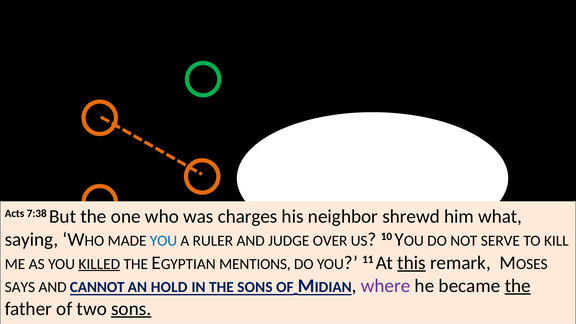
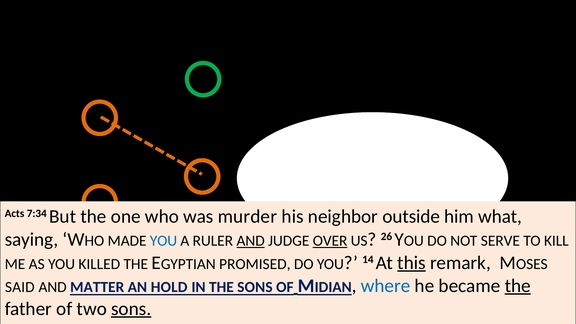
7:38: 7:38 -> 7:34
charges: charges -> murder
shrewd: shrewd -> outside
AND at (251, 241) underline: none -> present
OVER underline: none -> present
10: 10 -> 26
KILLED underline: present -> none
MENTIONS: MENTIONS -> PROMISED
11: 11 -> 14
SAYS: SAYS -> SAID
CANNOT: CANNOT -> MATTER
where colour: purple -> blue
